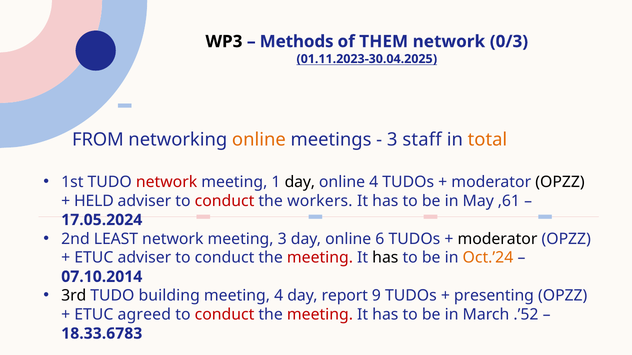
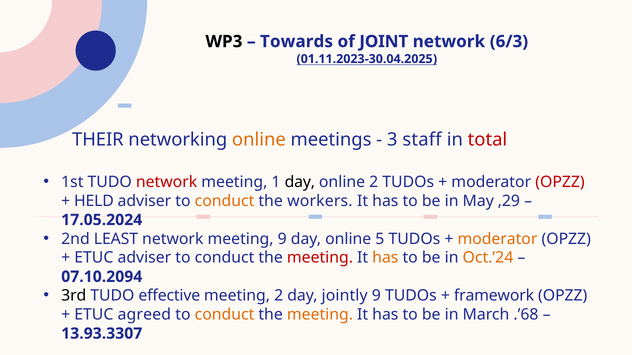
Methods: Methods -> Towards
THEM: THEM -> JOINT
0/3: 0/3 -> 6/3
FROM: FROM -> THEIR
total colour: orange -> red
online 4: 4 -> 2
OPZZ at (560, 182) colour: black -> red
conduct at (225, 201) colour: red -> orange
‚61: ‚61 -> ‚29
meeting 3: 3 -> 9
6: 6 -> 5
moderator at (497, 239) colour: black -> orange
has at (385, 258) colour: black -> orange
07.10.2014: 07.10.2014 -> 07.10.2094
building: building -> effective
meeting 4: 4 -> 2
report: report -> jointly
presenting: presenting -> framework
conduct at (225, 315) colour: red -> orange
meeting at (320, 315) colour: red -> orange
.’52: .’52 -> .’68
18.33.6783: 18.33.6783 -> 13.93.3307
